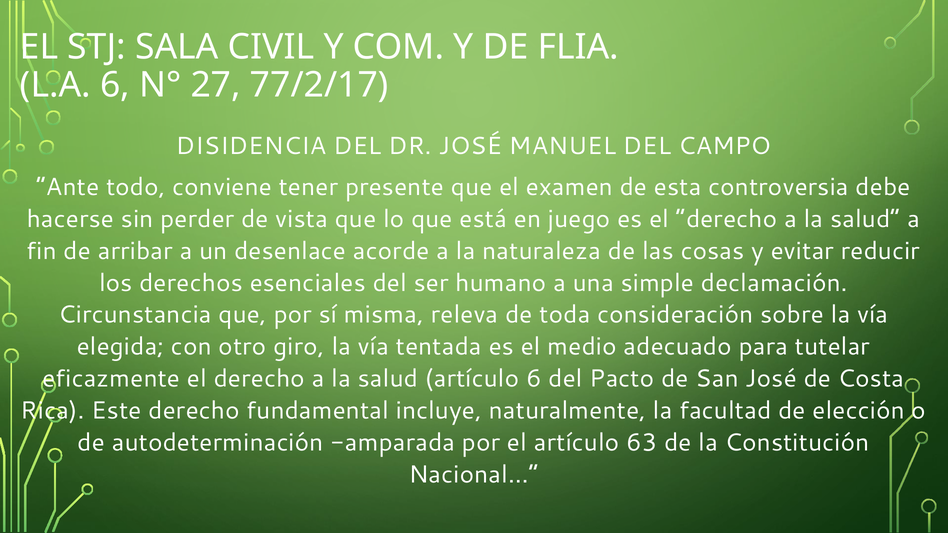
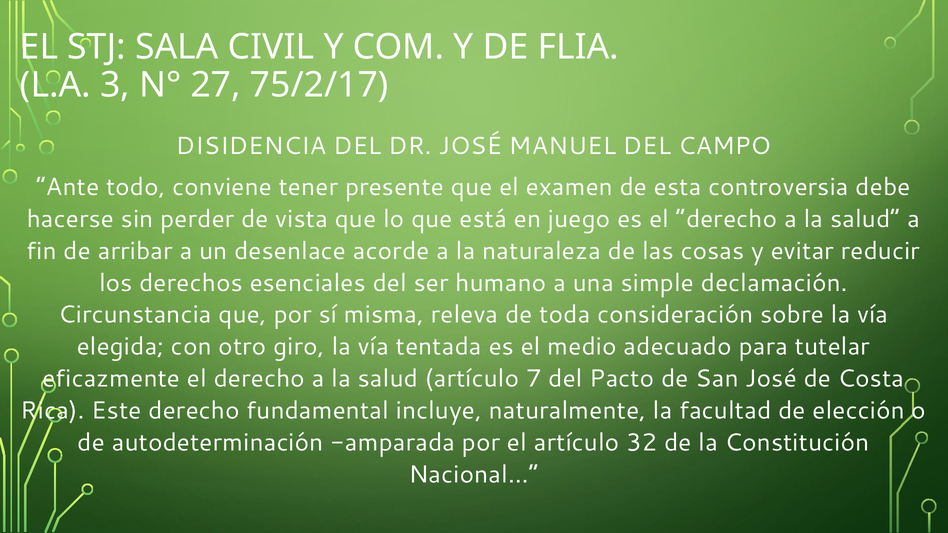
L.A 6: 6 -> 3
77/2/17: 77/2/17 -> 75/2/17
artículo 6: 6 -> 7
63: 63 -> 32
